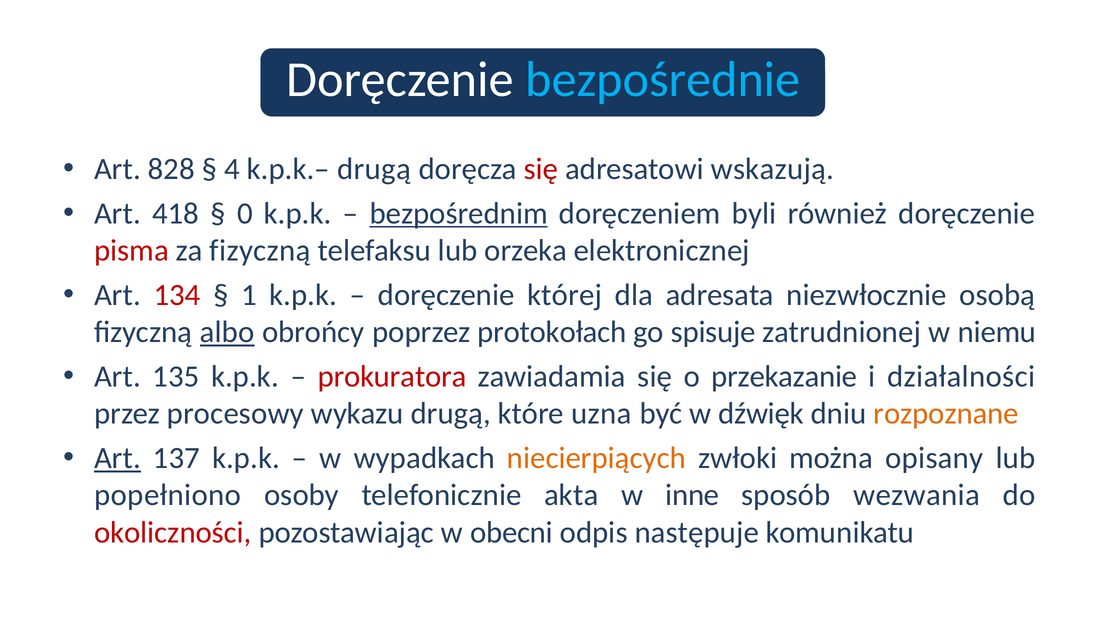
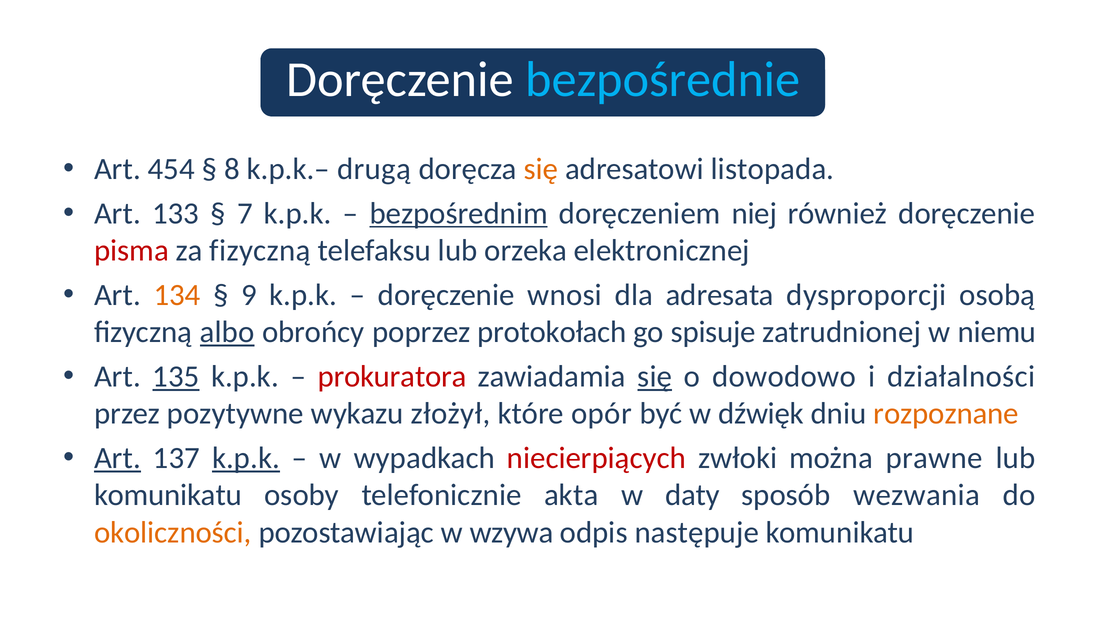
828: 828 -> 454
4: 4 -> 8
się at (541, 169) colour: red -> orange
wskazują: wskazują -> listopada
418: 418 -> 133
0: 0 -> 7
byli: byli -> niej
134 colour: red -> orange
1: 1 -> 9
której: której -> wnosi
niezwłocznie: niezwłocznie -> dysproporcji
135 underline: none -> present
się at (655, 377) underline: none -> present
przekazanie: przekazanie -> dowodowo
procesowy: procesowy -> pozytywne
wykazu drugą: drugą -> złożył
uzna: uzna -> opór
k.p.k at (246, 458) underline: none -> present
niecierpiących colour: orange -> red
opisany: opisany -> prawne
popełniono at (168, 495): popełniono -> komunikatu
inne: inne -> daty
okoliczności colour: red -> orange
obecni: obecni -> wzywa
